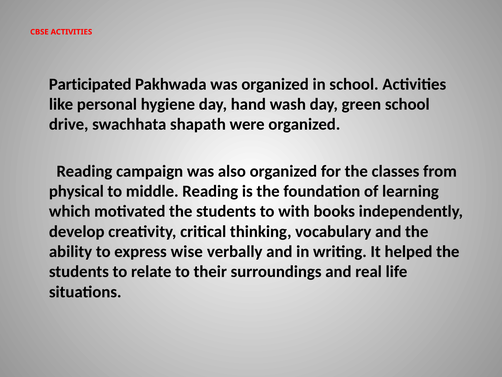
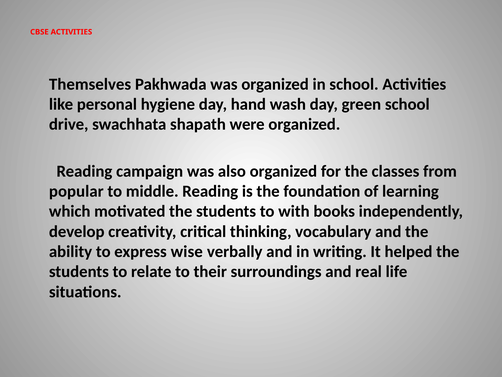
Participated: Participated -> Themselves
physical: physical -> popular
